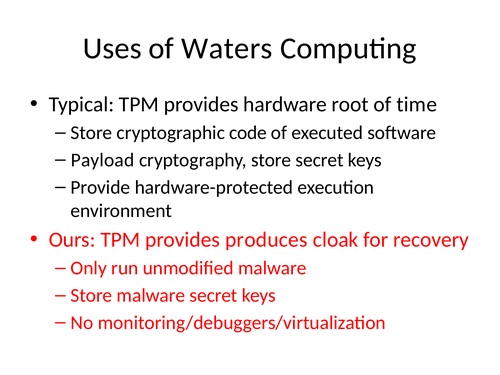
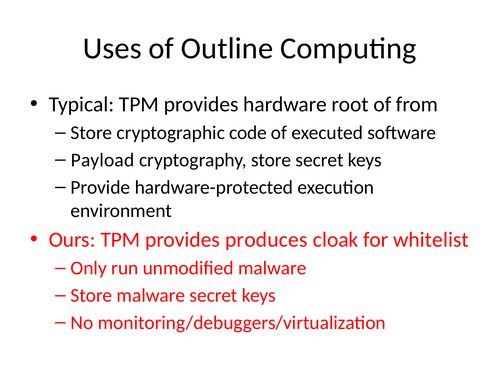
Waters: Waters -> Outline
time: time -> from
recovery: recovery -> whitelist
